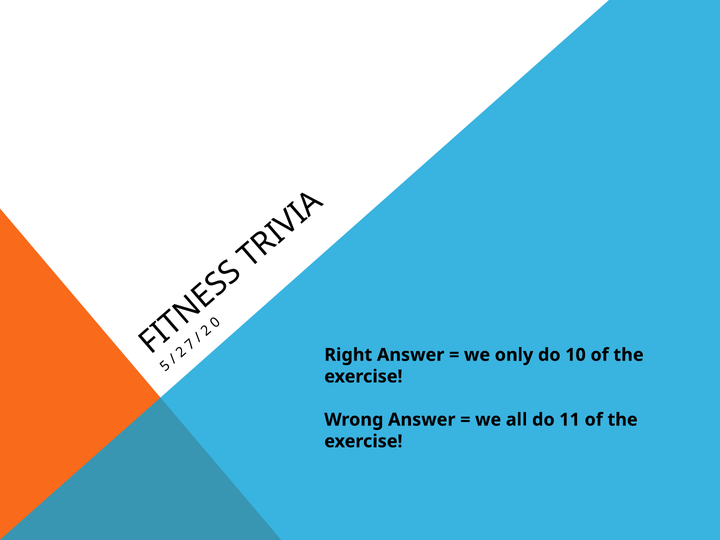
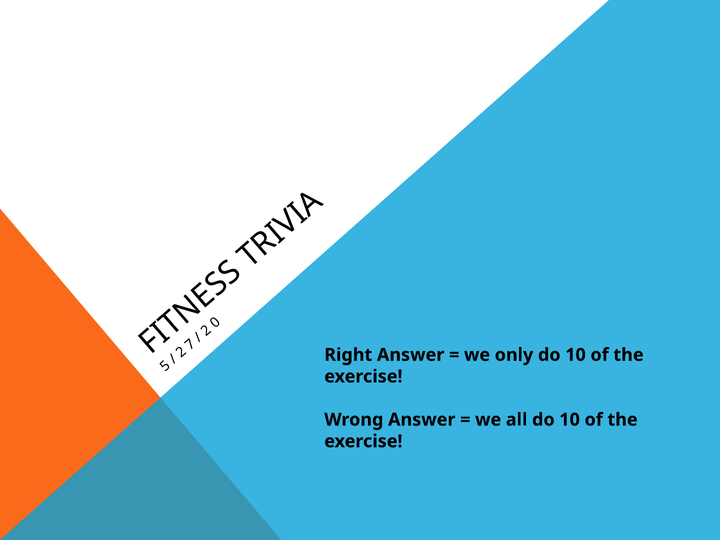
all do 11: 11 -> 10
